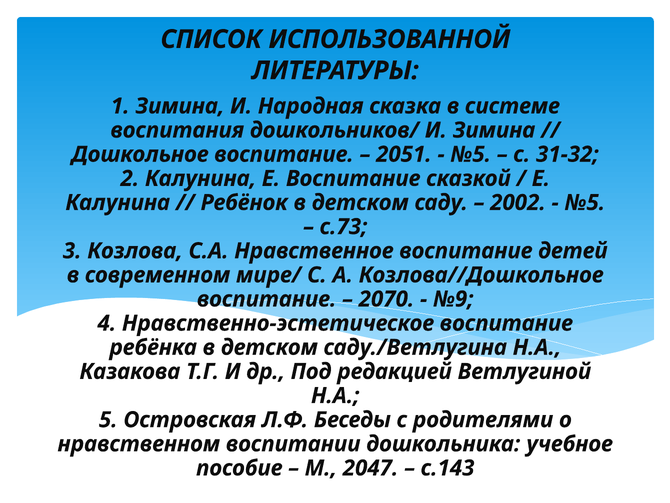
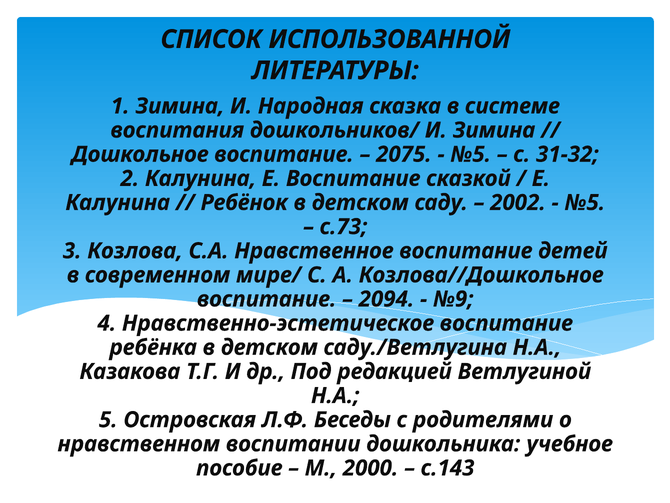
2051: 2051 -> 2075
2070: 2070 -> 2094
2047: 2047 -> 2000
